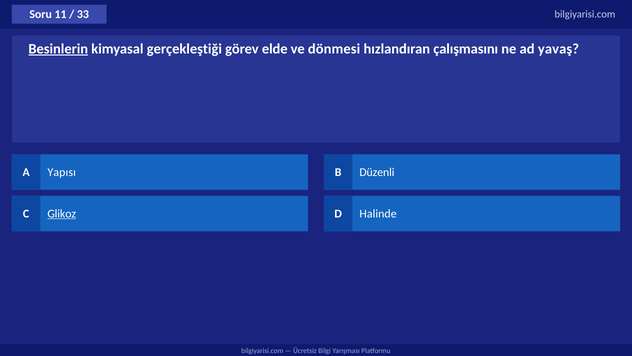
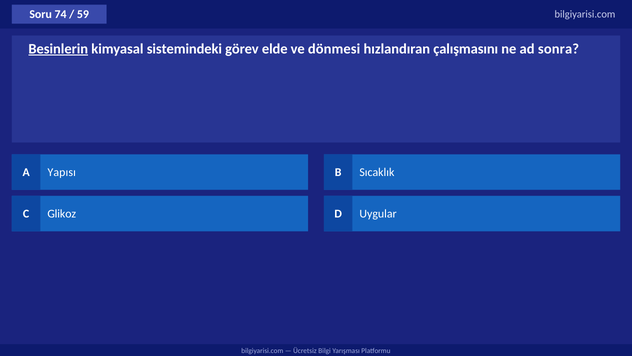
11: 11 -> 74
33: 33 -> 59
gerçekleştiği: gerçekleştiği -> sistemindeki
yavaş: yavaş -> sonra
Düzenli: Düzenli -> Sıcaklık
Glikoz underline: present -> none
Halinde: Halinde -> Uygular
